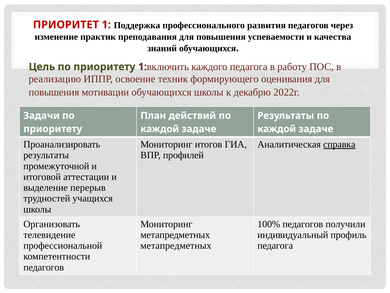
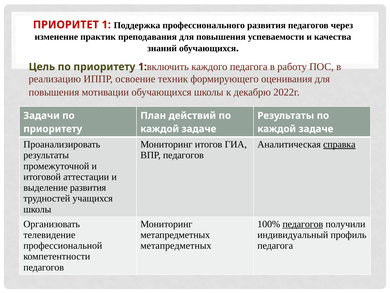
ВПР профилей: профилей -> педагогов
выделение перерыв: перерыв -> развития
педагогов at (303, 224) underline: none -> present
